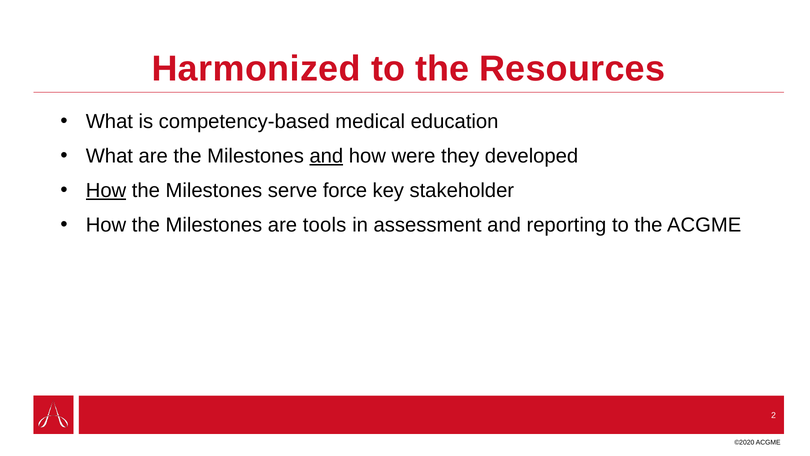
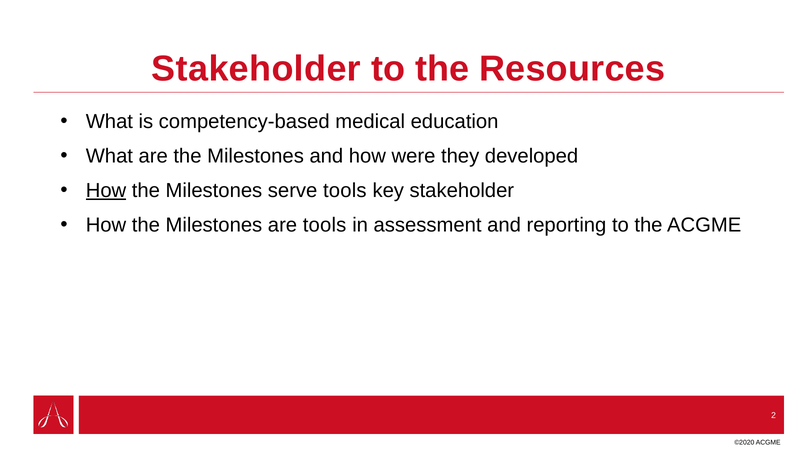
Harmonized at (256, 69): Harmonized -> Stakeholder
and at (326, 156) underline: present -> none
serve force: force -> tools
